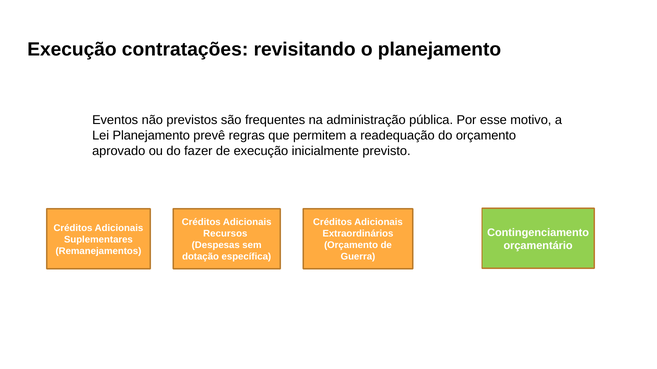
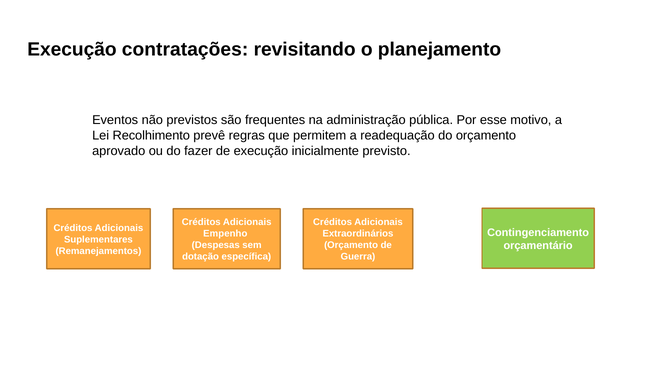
Lei Planejamento: Planejamento -> Recolhimento
Recursos: Recursos -> Empenho
